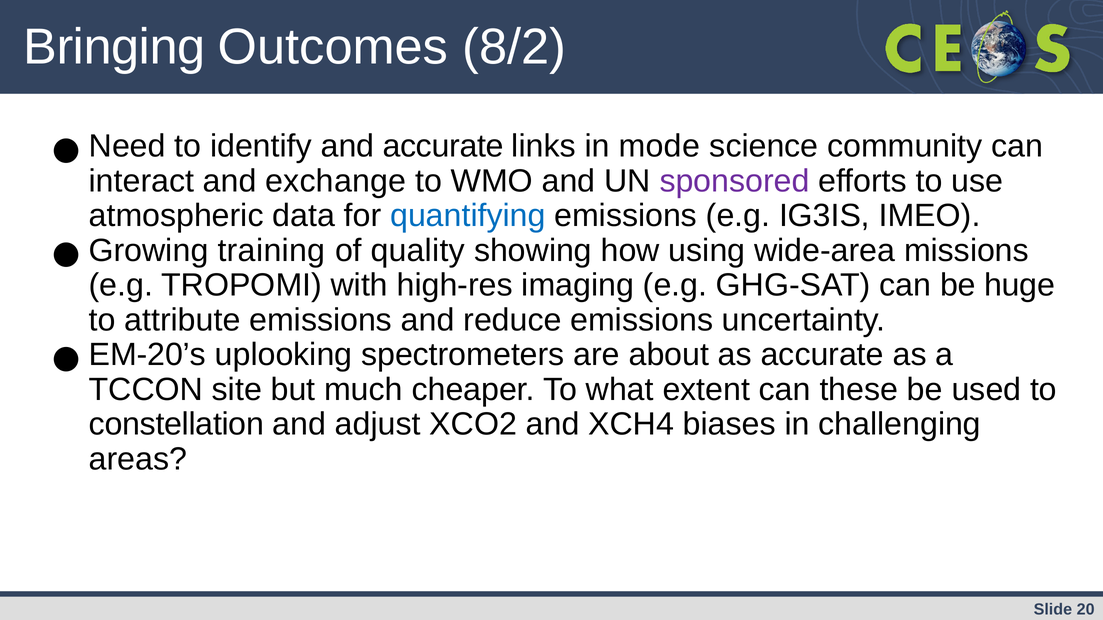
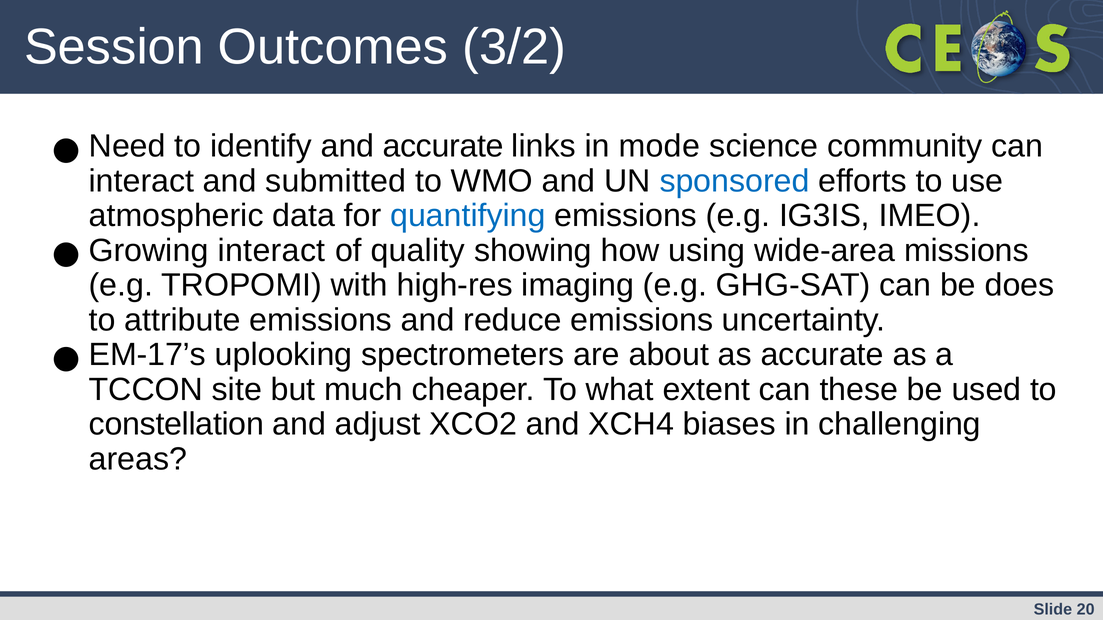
Bringing: Bringing -> Session
8/2: 8/2 -> 3/2
exchange: exchange -> submitted
sponsored colour: purple -> blue
Growing training: training -> interact
huge: huge -> does
EM-20’s: EM-20’s -> EM-17’s
